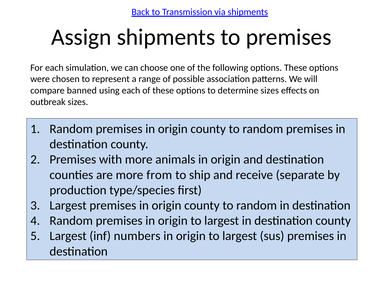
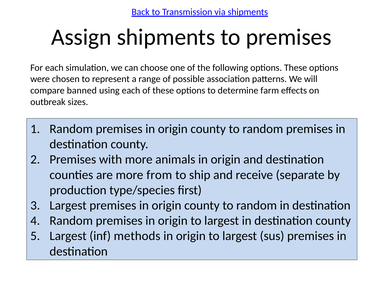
determine sizes: sizes -> farm
numbers: numbers -> methods
